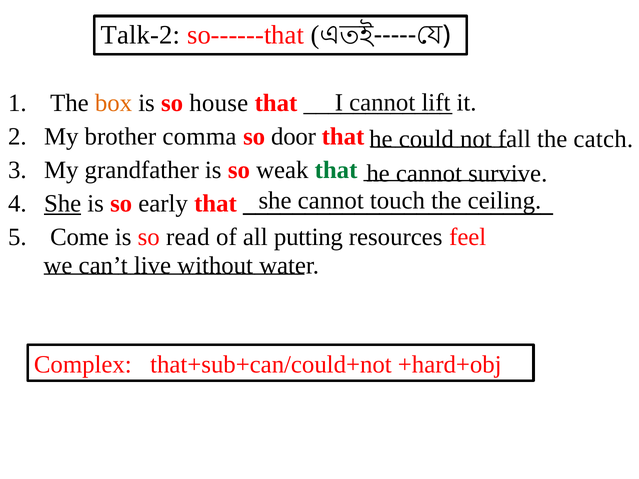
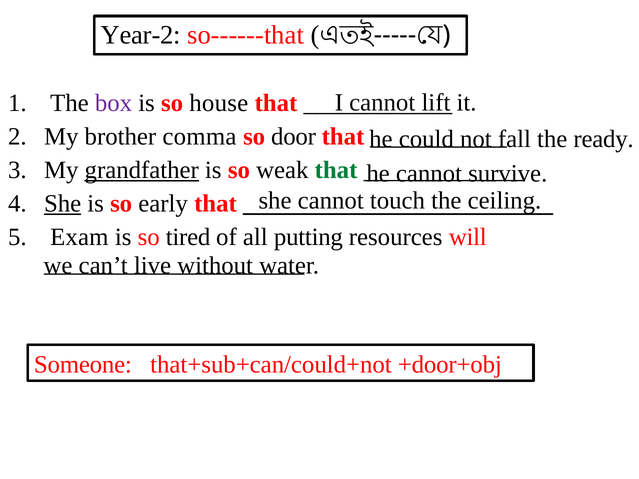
Talk-2: Talk-2 -> Year-2
box colour: orange -> purple
catch: catch -> ready
grandfather underline: none -> present
Come: Come -> Exam
read: read -> tired
feel: feel -> will
Complex: Complex -> Someone
+hard+obj: +hard+obj -> +door+obj
